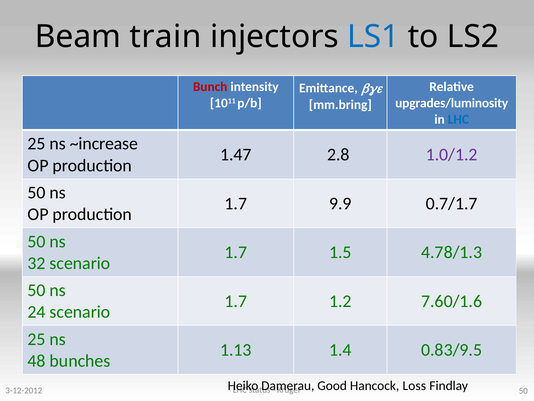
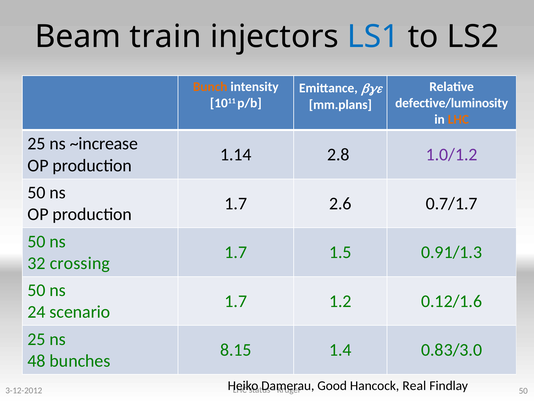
Bunch colour: red -> orange
upgrades/luminosity: upgrades/luminosity -> defective/luminosity
mm.bring: mm.bring -> mm.plans
LHC at (458, 119) colour: blue -> orange
1.47: 1.47 -> 1.14
9.9: 9.9 -> 2.6
4.78/1.3: 4.78/1.3 -> 0.91/1.3
32 scenario: scenario -> crossing
7.60/1.6: 7.60/1.6 -> 0.12/1.6
1.13: 1.13 -> 8.15
0.83/9.5: 0.83/9.5 -> 0.83/3.0
Loss: Loss -> Real
